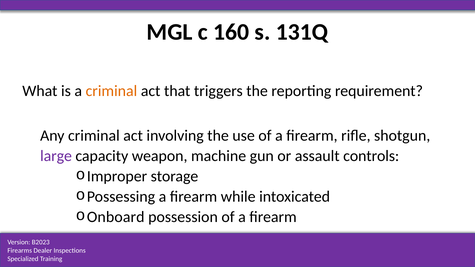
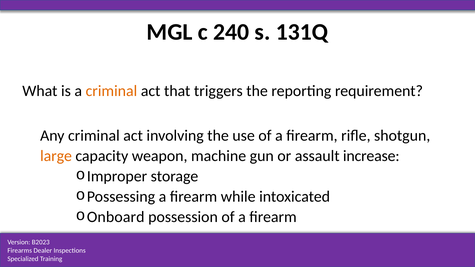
160: 160 -> 240
large colour: purple -> orange
controls: controls -> increase
